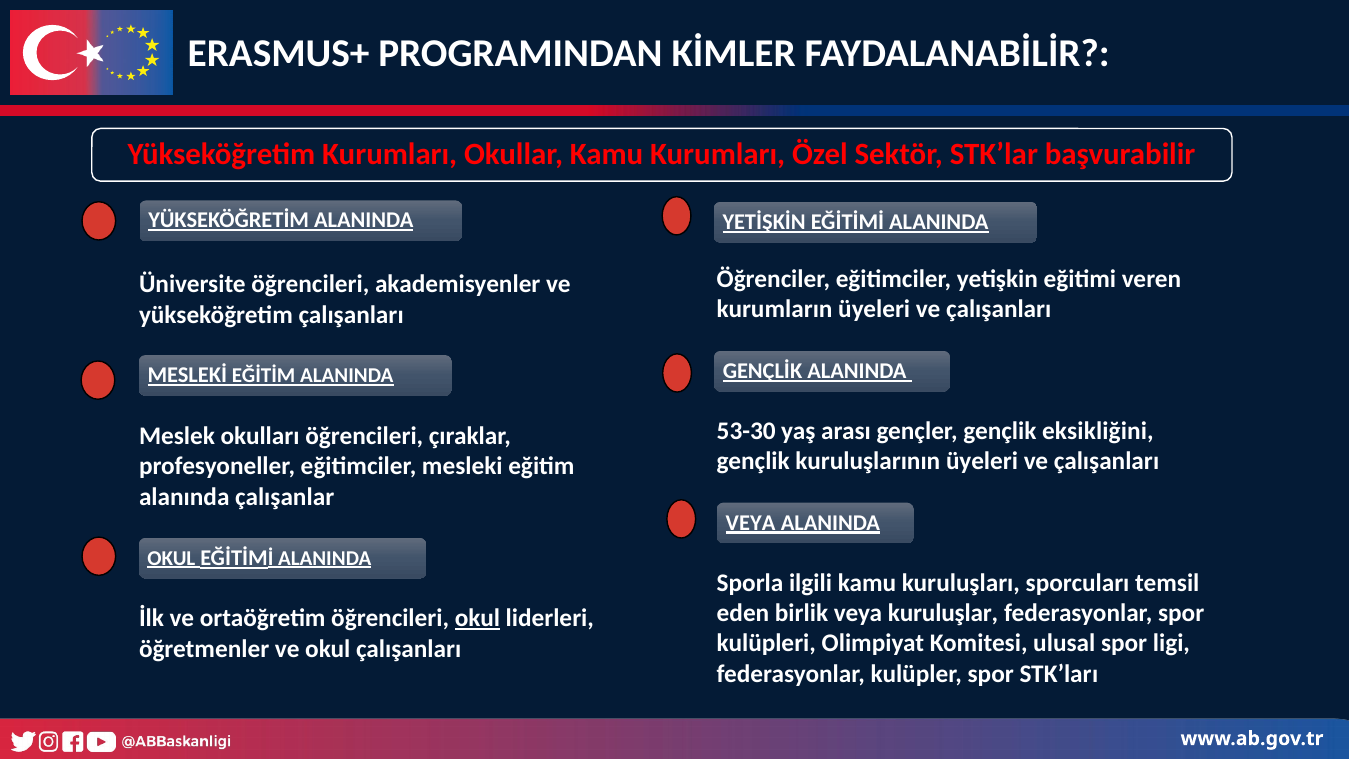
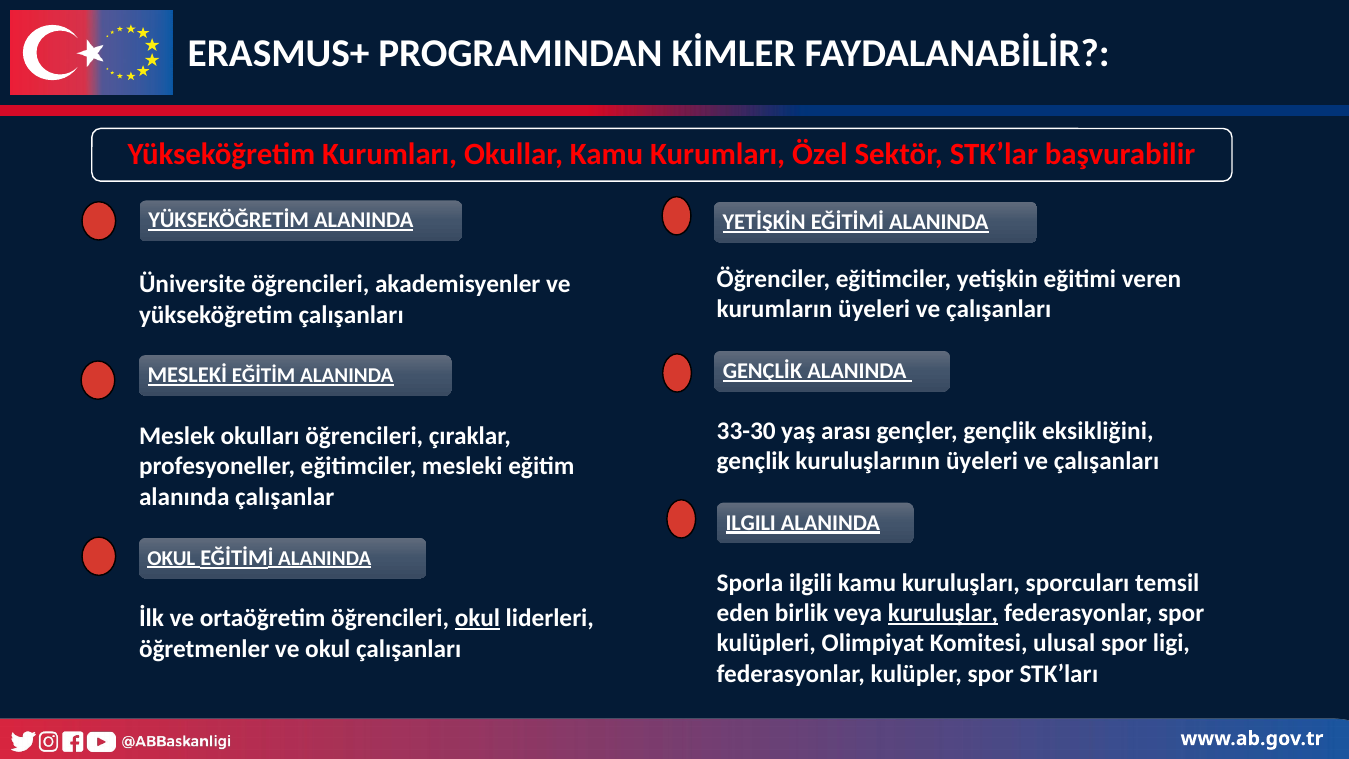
53-30: 53-30 -> 33-30
VEYA at (751, 523): VEYA -> ILGILI
kuruluşlar underline: none -> present
